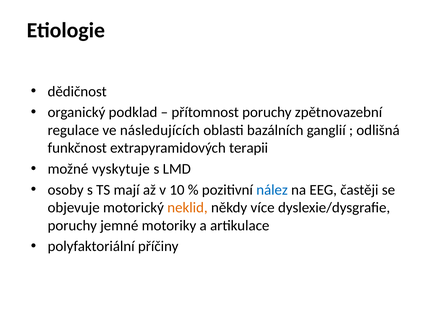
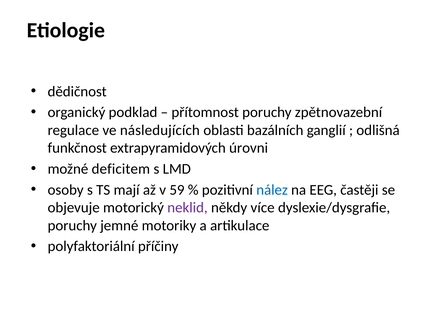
terapii: terapii -> úrovni
vyskytuje: vyskytuje -> deficitem
10: 10 -> 59
neklid colour: orange -> purple
